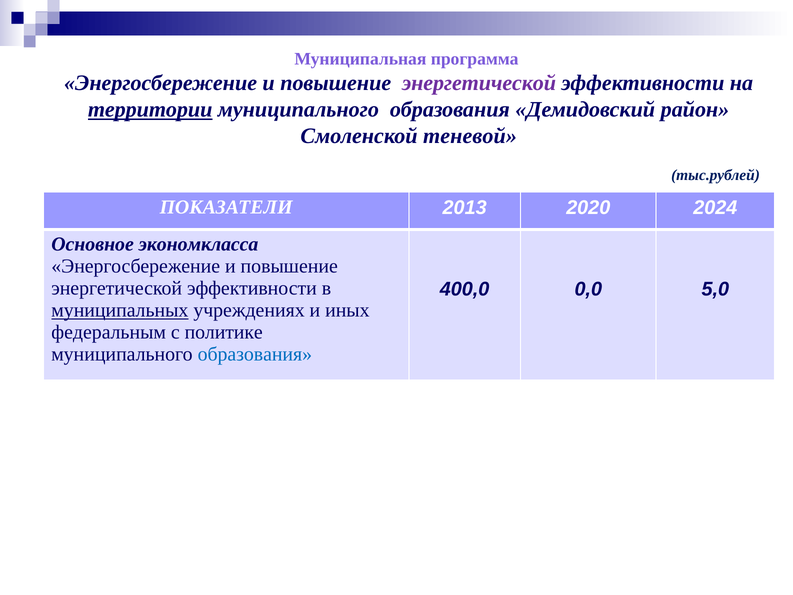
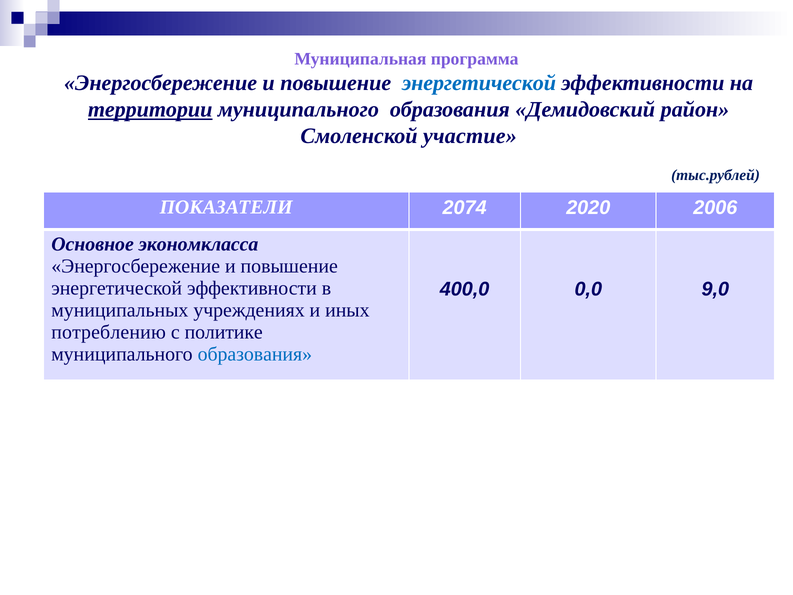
энергетической at (479, 83) colour: purple -> blue
теневой: теневой -> участие
2013: 2013 -> 2074
2024: 2024 -> 2006
5,0: 5,0 -> 9,0
муниципальных underline: present -> none
федеральным: федеральным -> потреблению
